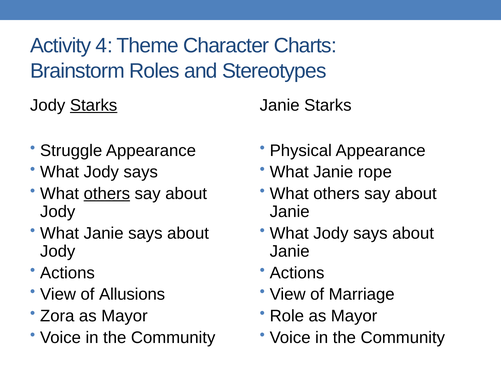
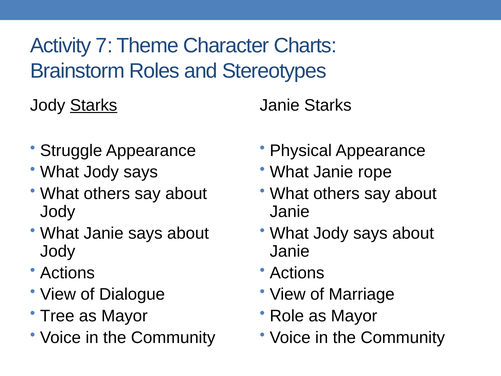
4: 4 -> 7
others at (107, 194) underline: present -> none
Allusions: Allusions -> Dialogue
Zora: Zora -> Tree
